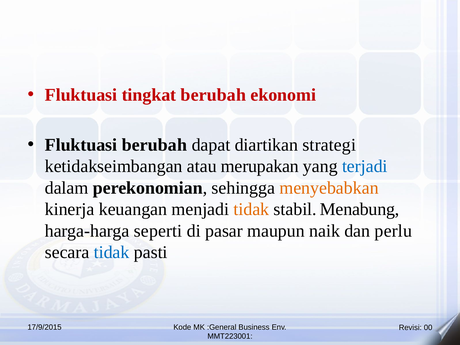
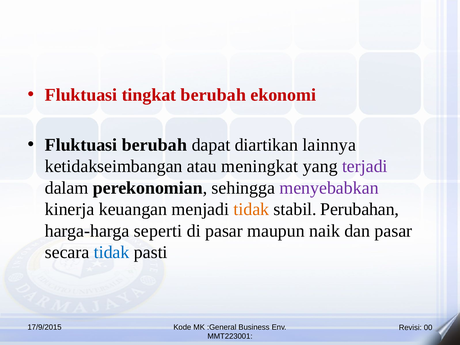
strategi: strategi -> lainnya
merupakan: merupakan -> meningkat
terjadi colour: blue -> purple
menyebabkan colour: orange -> purple
Menabung: Menabung -> Perubahan
dan perlu: perlu -> pasar
